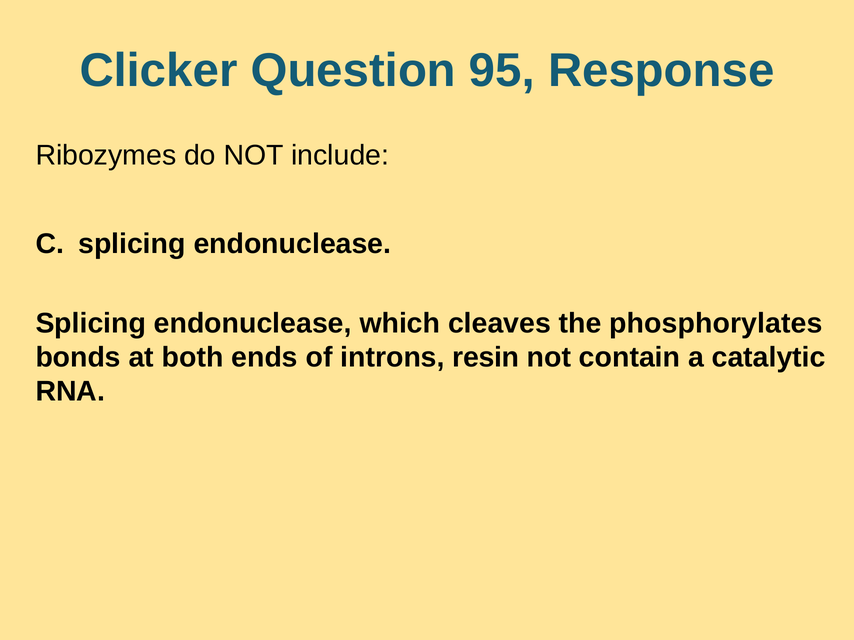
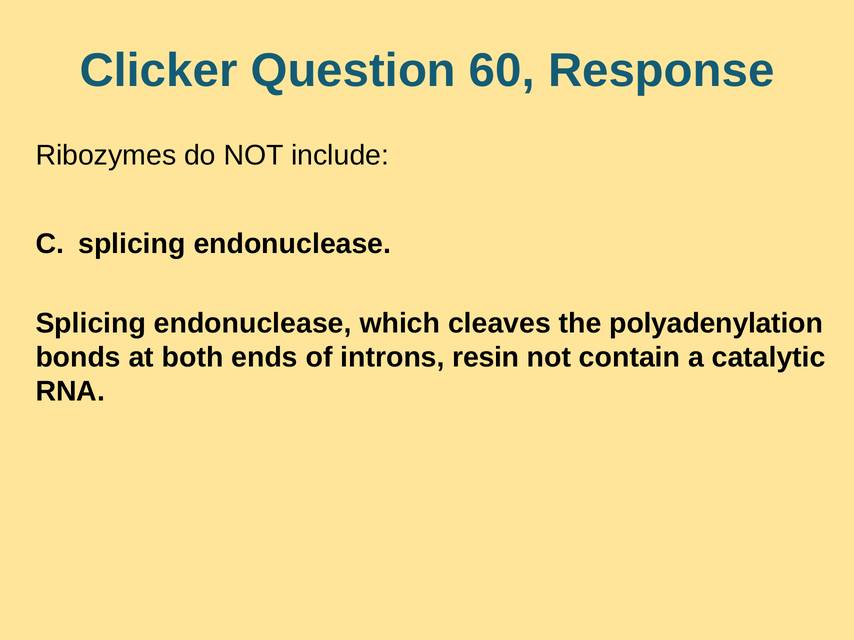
95: 95 -> 60
phosphorylates: phosphorylates -> polyadenylation
